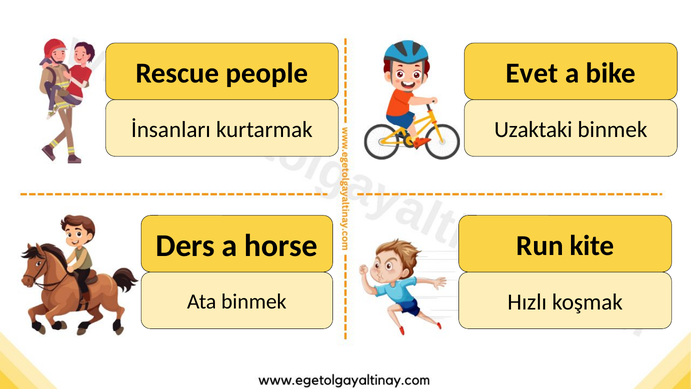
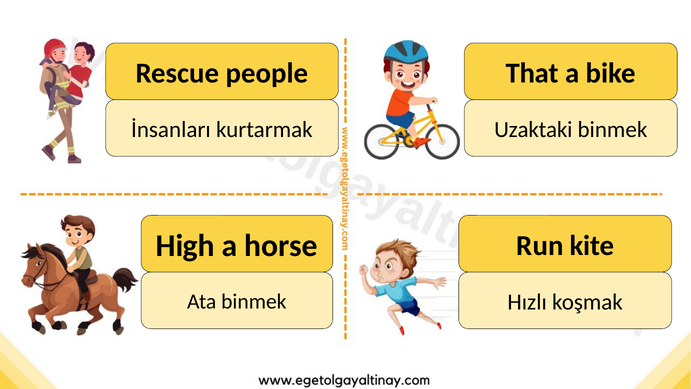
Evet: Evet -> That
Ders: Ders -> High
